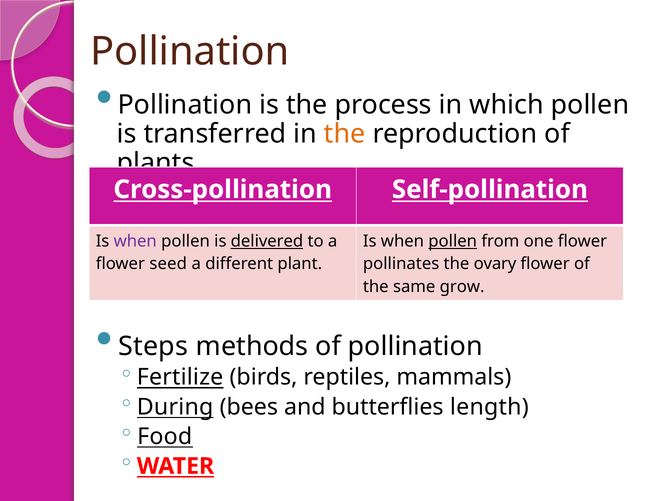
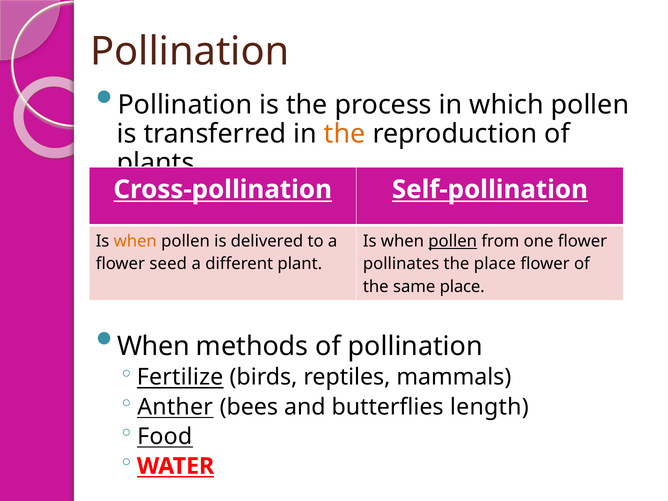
when at (135, 241) colour: purple -> orange
delivered underline: present -> none
the ovary: ovary -> place
same grow: grow -> place
Steps at (153, 346): Steps -> When
During: During -> Anther
